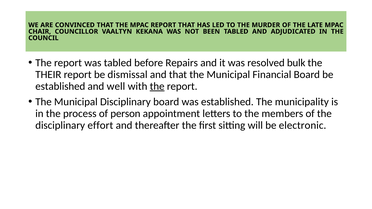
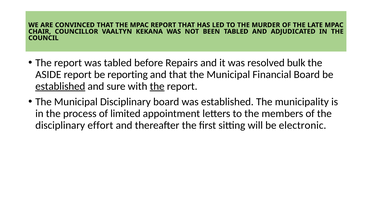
THEIR: THEIR -> ASIDE
dismissal: dismissal -> reporting
established at (60, 86) underline: none -> present
well: well -> sure
person: person -> limited
